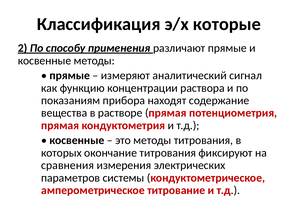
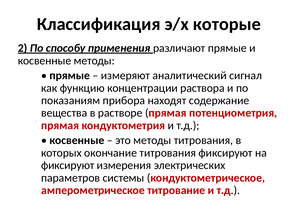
сравнения at (68, 166): сравнения -> фиксируют
